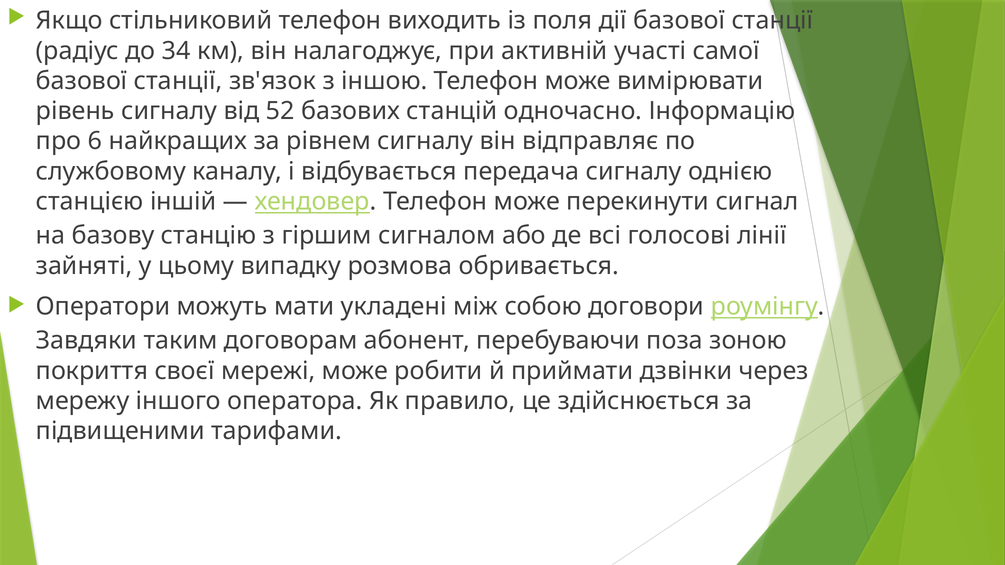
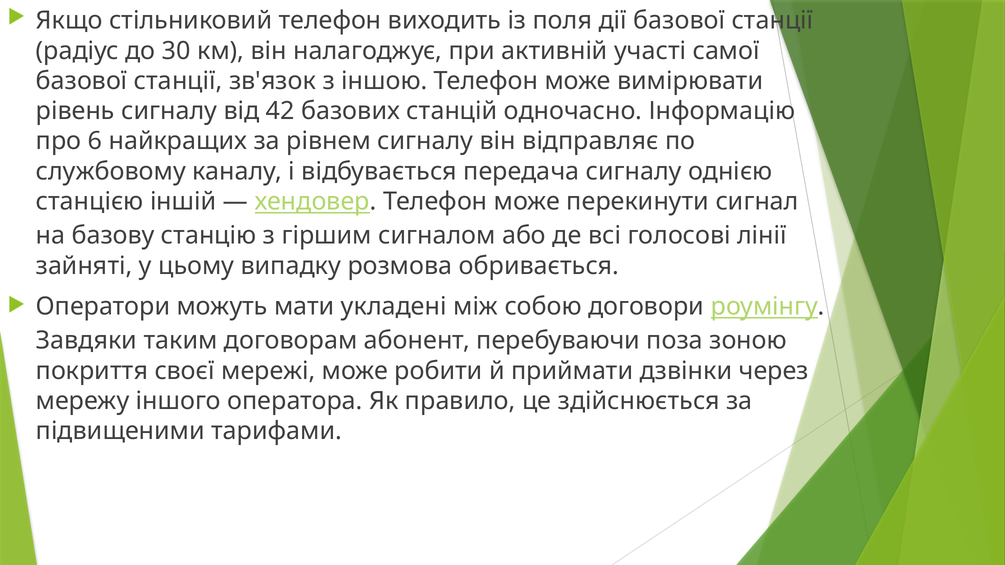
34: 34 -> 30
52: 52 -> 42
